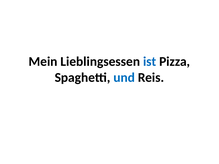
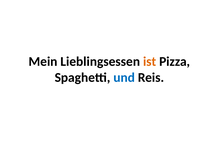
ist colour: blue -> orange
